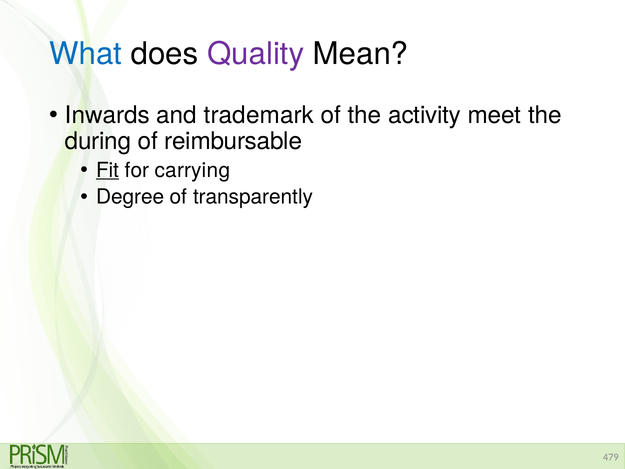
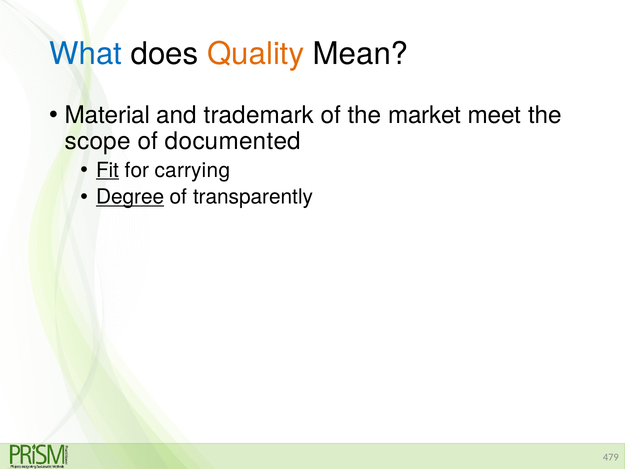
Quality colour: purple -> orange
Inwards: Inwards -> Material
activity: activity -> market
during: during -> scope
reimbursable: reimbursable -> documented
Degree underline: none -> present
